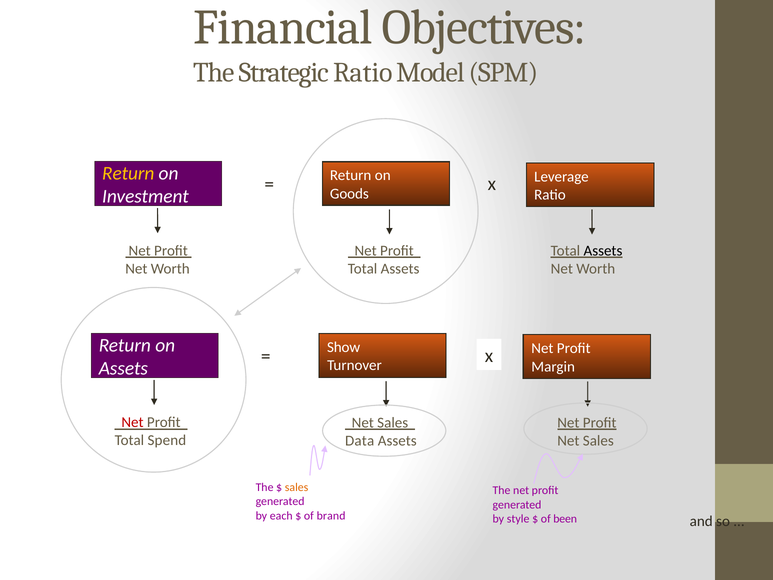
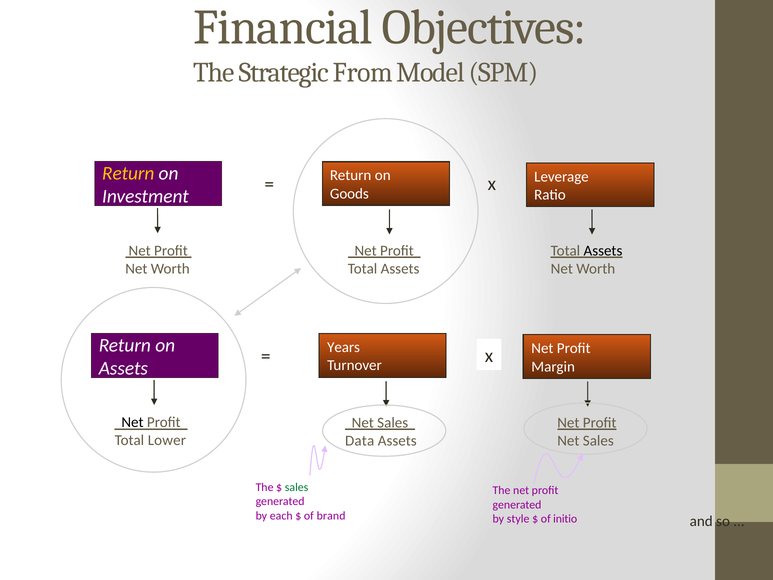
Strategic Ratio: Ratio -> From
Show: Show -> Years
Net at (133, 422) colour: red -> black
Spend: Spend -> Lower
sales at (297, 487) colour: orange -> green
been: been -> initio
